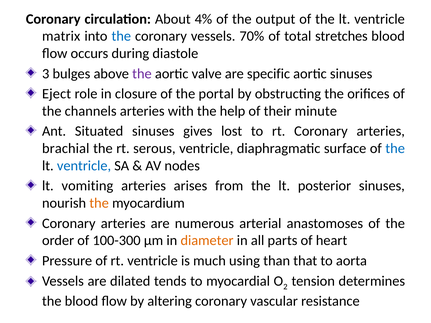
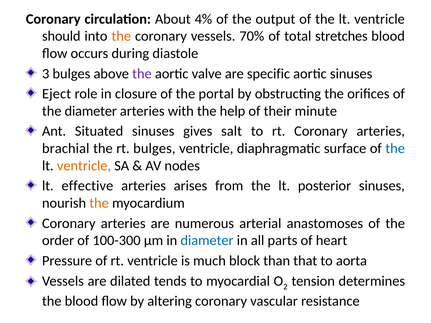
matrix: matrix -> should
the at (121, 36) colour: blue -> orange
the channels: channels -> diameter
lost: lost -> salt
rt serous: serous -> bulges
ventricle at (84, 166) colour: blue -> orange
vomiting: vomiting -> effective
diameter at (207, 241) colour: orange -> blue
using: using -> block
